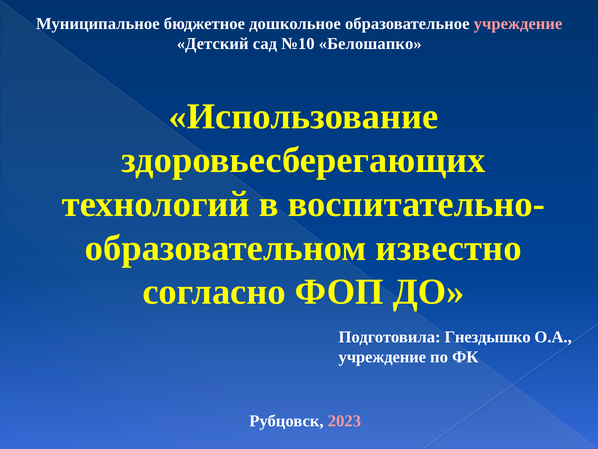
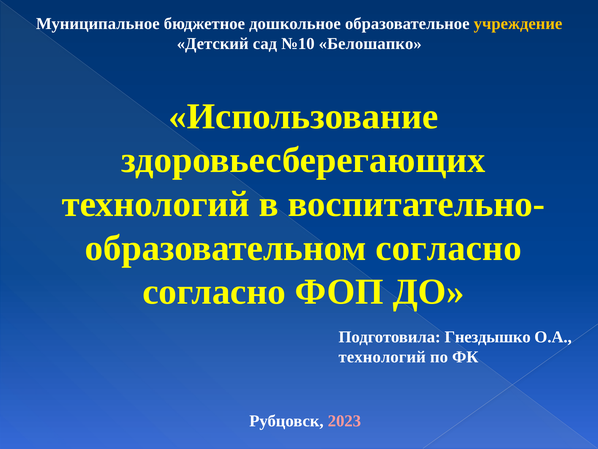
учреждение at (518, 24) colour: pink -> yellow
известно at (449, 248): известно -> согласно
учреждение at (382, 357): учреждение -> технологий
